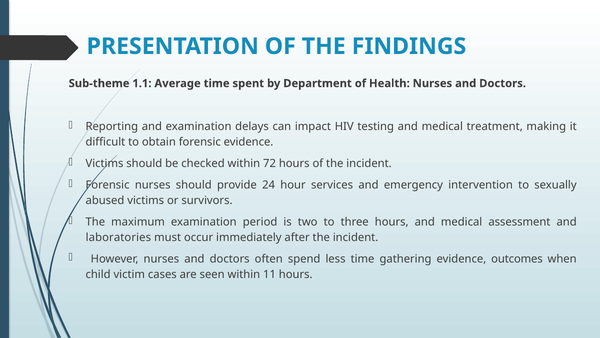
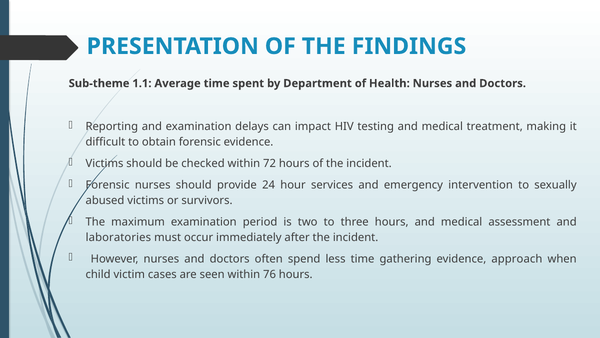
outcomes: outcomes -> approach
11: 11 -> 76
